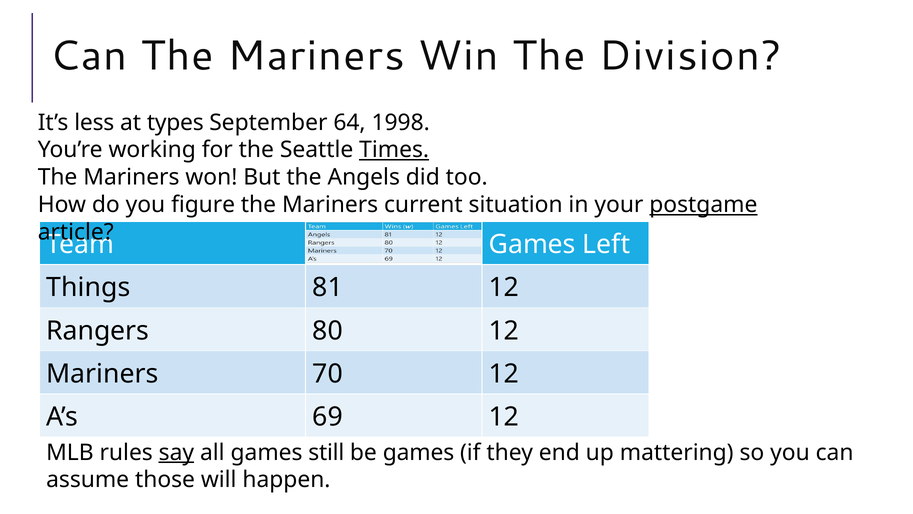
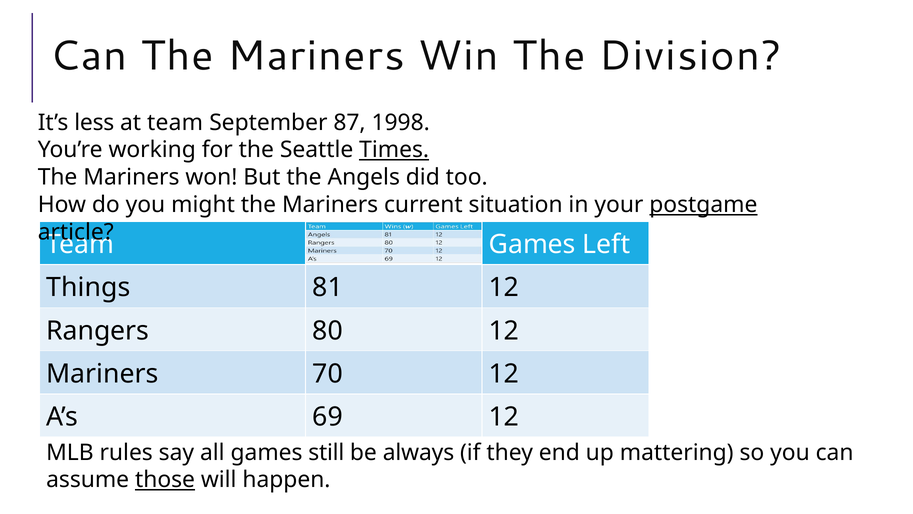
at types: types -> team
64: 64 -> 87
figure: figure -> might
say underline: present -> none
be games: games -> always
those underline: none -> present
